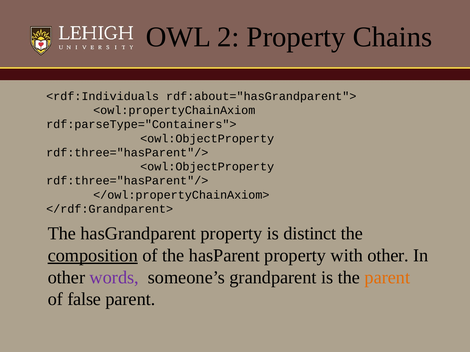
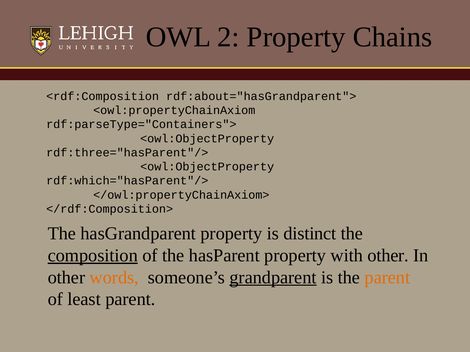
<rdf:Individuals: <rdf:Individuals -> <rdf:Composition
rdf:three="hasParent"/> at (127, 181): rdf:three="hasParent"/> -> rdf:which="hasParent"/>
</rdf:Grandparent>: </rdf:Grandparent> -> </rdf:Composition>
words colour: purple -> orange
grandparent underline: none -> present
false: false -> least
